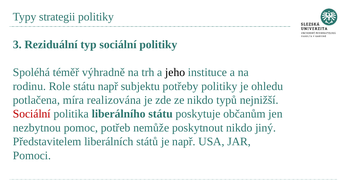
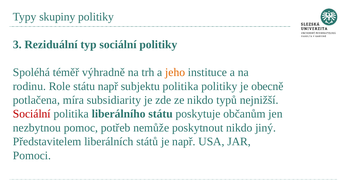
strategii: strategii -> skupiny
jeho colour: black -> orange
subjektu potřeby: potřeby -> politika
ohledu: ohledu -> obecně
realizována: realizována -> subsidiarity
